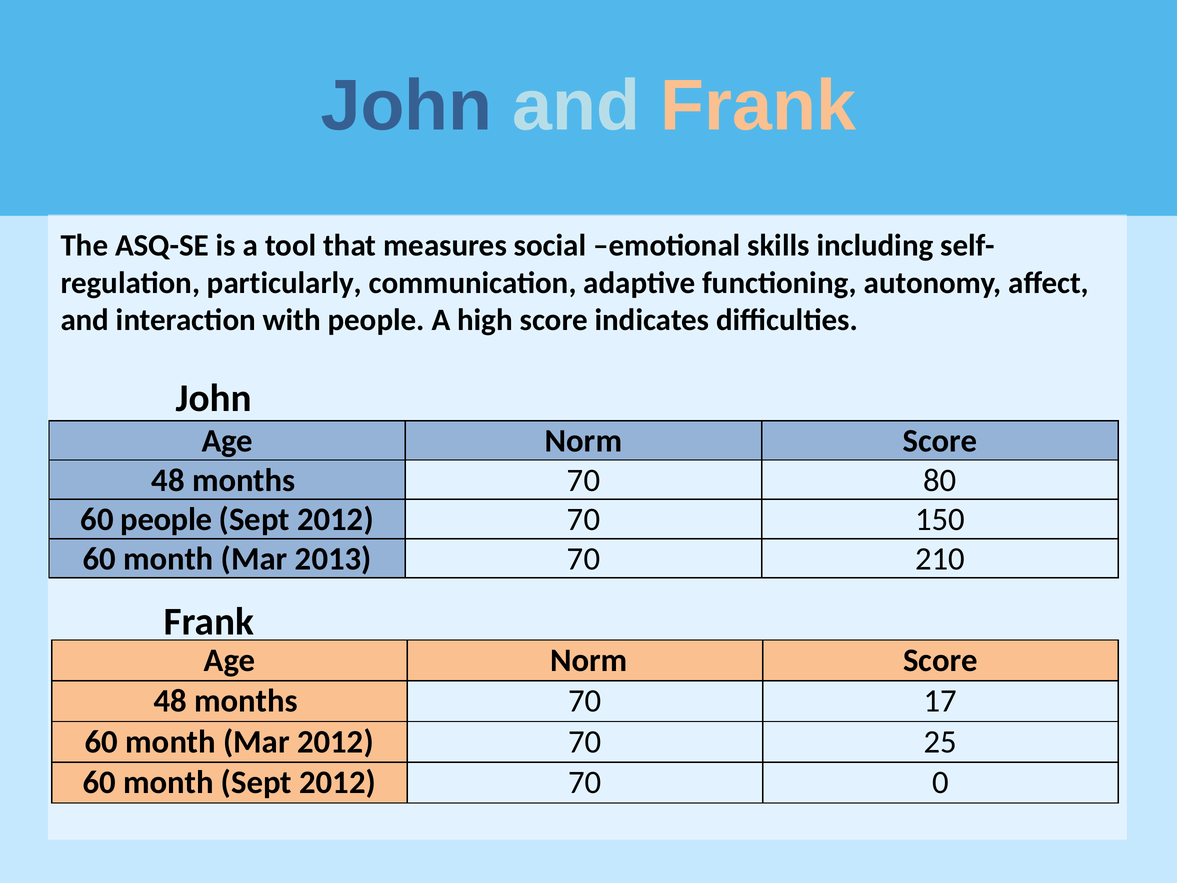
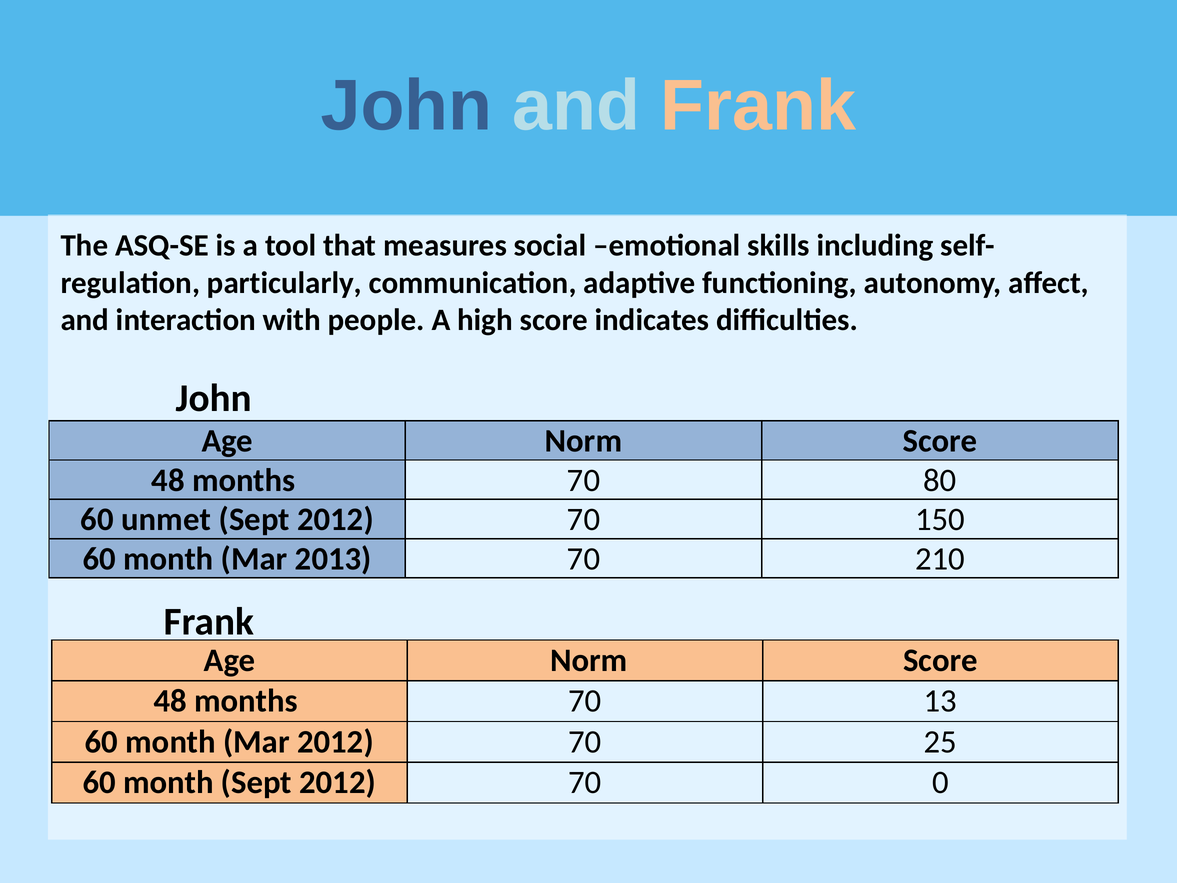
60 people: people -> unmet
17: 17 -> 13
